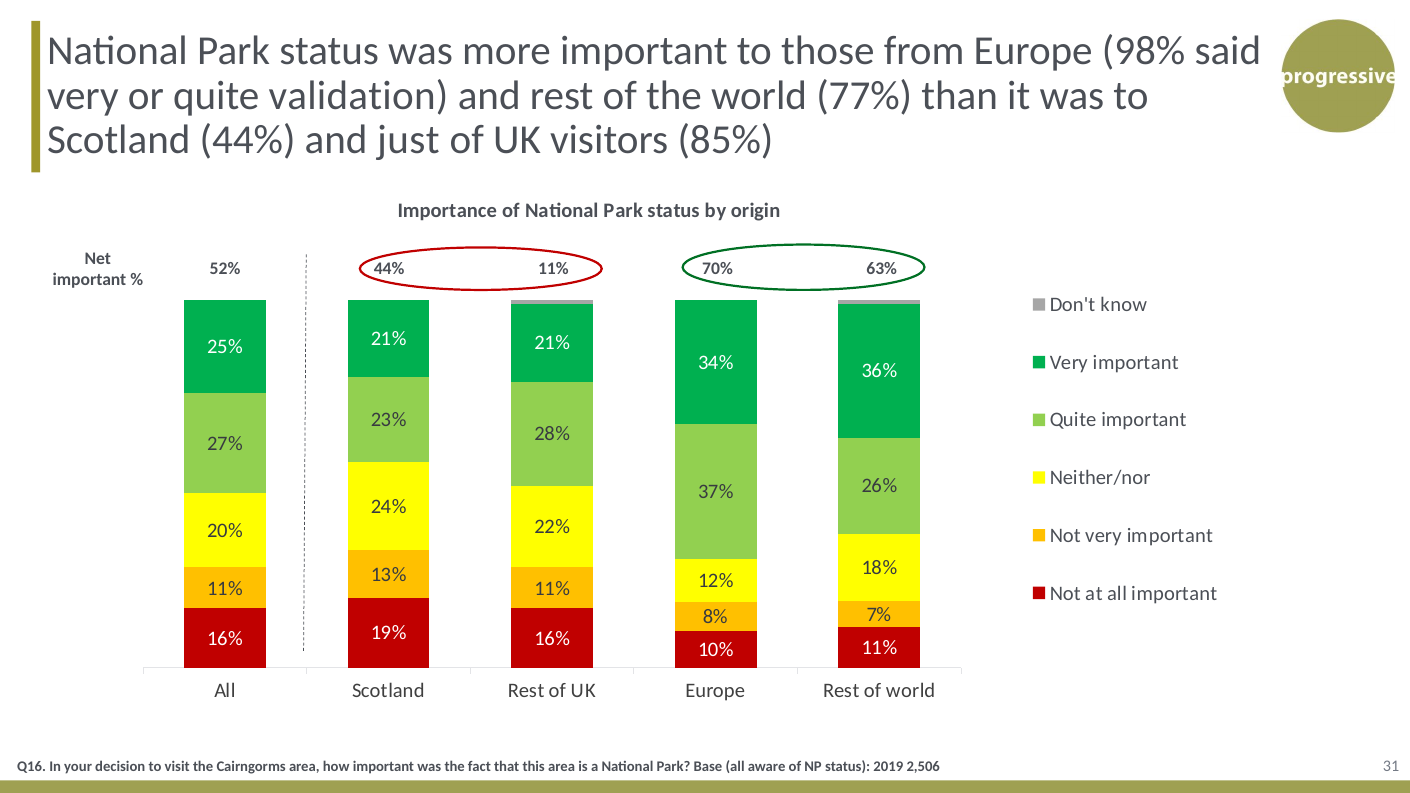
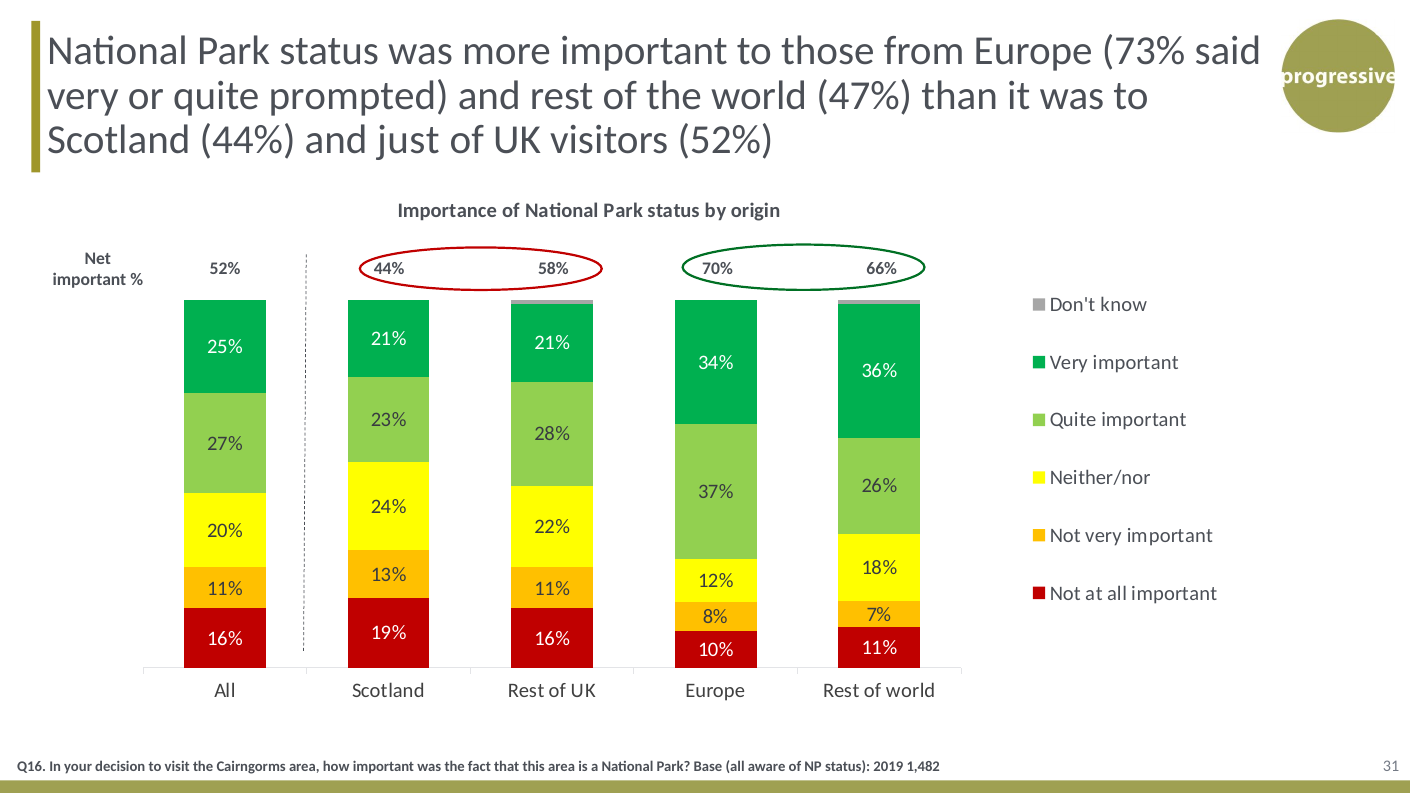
98%: 98% -> 73%
validation: validation -> prompted
77%: 77% -> 47%
visitors 85%: 85% -> 52%
44% 11%: 11% -> 58%
63%: 63% -> 66%
2,506: 2,506 -> 1,482
